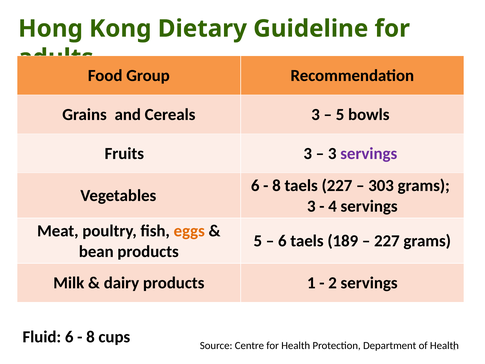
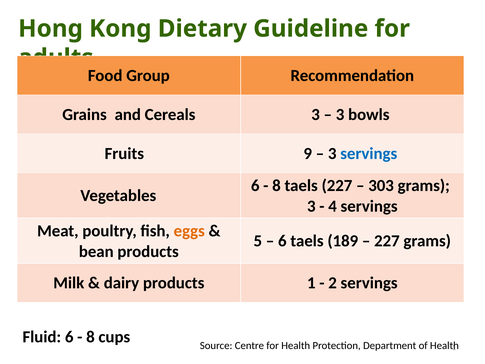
5 at (340, 114): 5 -> 3
Fruits 3: 3 -> 9
servings at (369, 153) colour: purple -> blue
